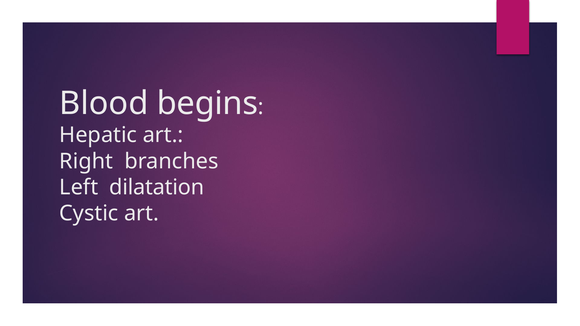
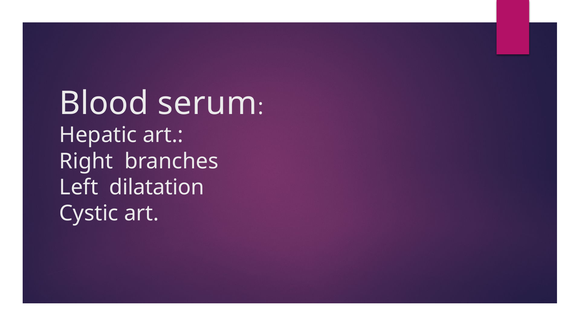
begins: begins -> serum
